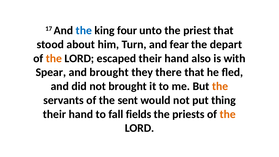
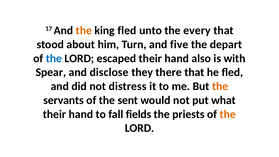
the at (84, 30) colour: blue -> orange
king four: four -> fled
priest: priest -> every
fear: fear -> five
the at (54, 58) colour: orange -> blue
and brought: brought -> disclose
not brought: brought -> distress
thing: thing -> what
